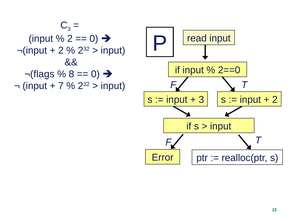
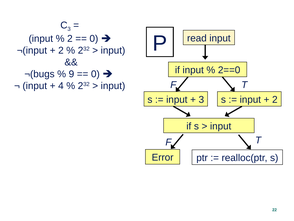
¬(flags: ¬(flags -> ¬(bugs
8: 8 -> 9
7: 7 -> 4
